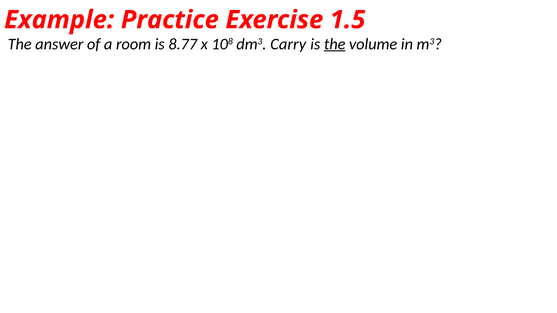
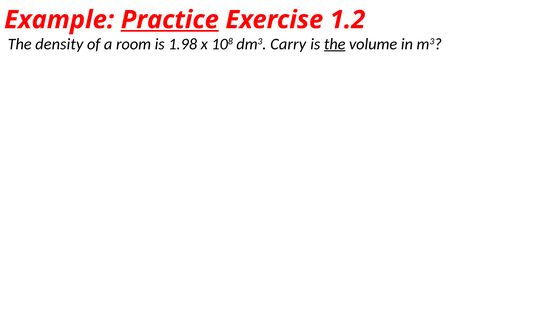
Practice underline: none -> present
1.5: 1.5 -> 1.2
answer: answer -> density
8.77: 8.77 -> 1.98
